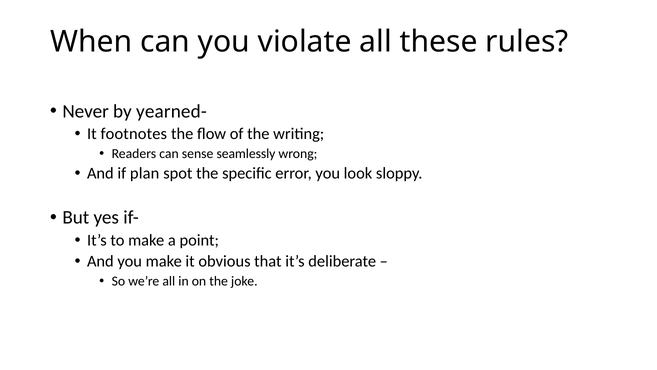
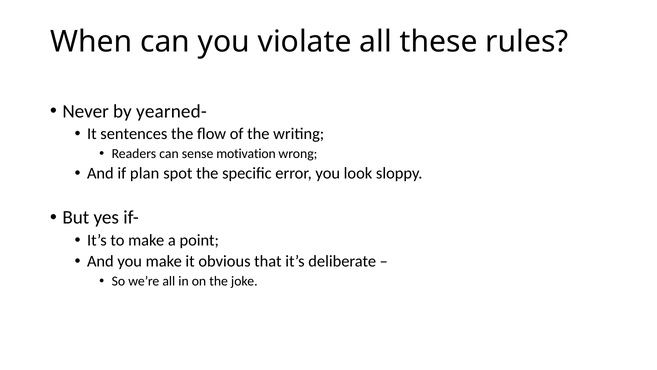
footnotes: footnotes -> sentences
seamlessly: seamlessly -> motivation
